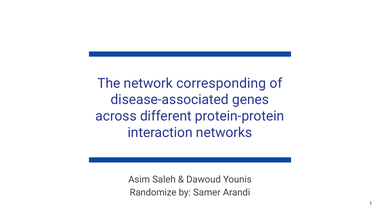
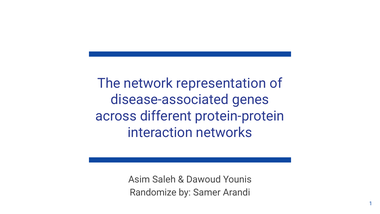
corresponding: corresponding -> representation
